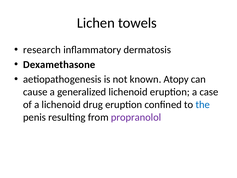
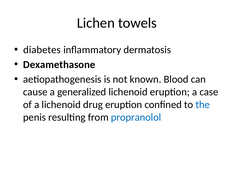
research: research -> diabetes
Atopy: Atopy -> Blood
propranolol colour: purple -> blue
